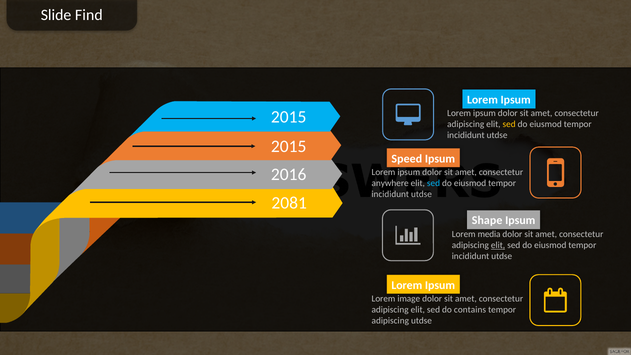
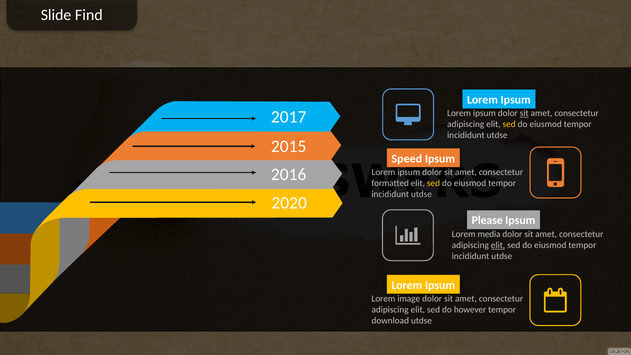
sit at (524, 113) underline: none -> present
2015 at (289, 117): 2015 -> 2017
anywhere: anywhere -> formatted
sed at (434, 183) colour: light blue -> yellow
2081: 2081 -> 2020
Shape: Shape -> Please
contains: contains -> however
adipiscing at (390, 321): adipiscing -> download
